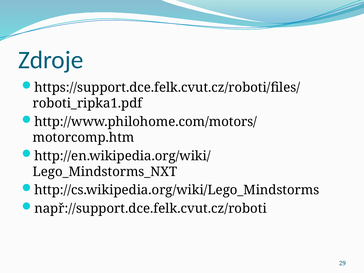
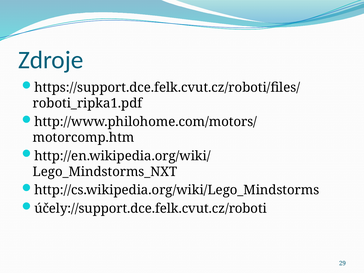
např://support.dce.felk.cvut.cz/roboti: např://support.dce.felk.cvut.cz/roboti -> účely://support.dce.felk.cvut.cz/roboti
